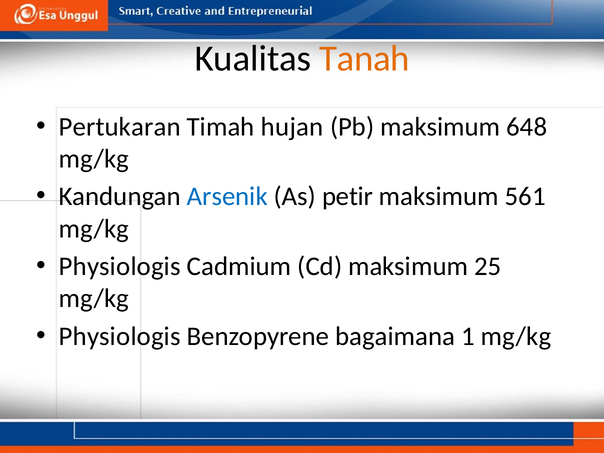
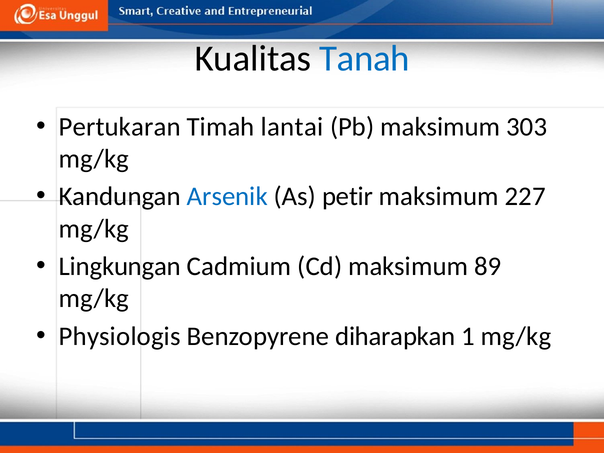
Tanah colour: orange -> blue
hujan: hujan -> lantai
648: 648 -> 303
561: 561 -> 227
Physiologis at (120, 266): Physiologis -> Lingkungan
25: 25 -> 89
bagaimana: bagaimana -> diharapkan
